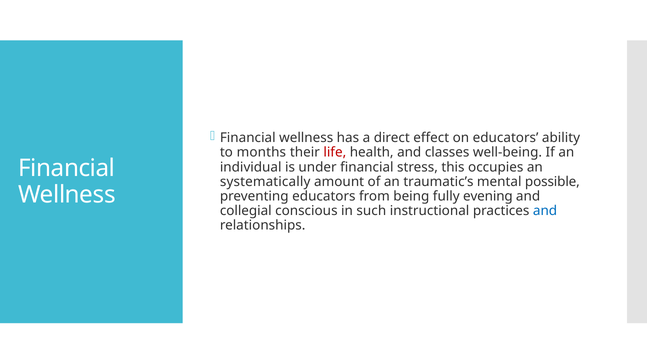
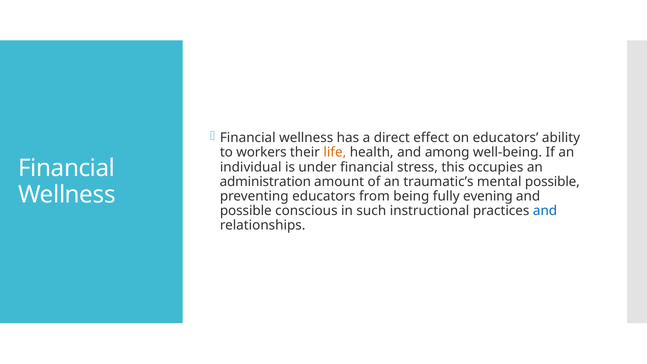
months: months -> workers
life colour: red -> orange
classes: classes -> among
systematically: systematically -> administration
collegial at (246, 211): collegial -> possible
